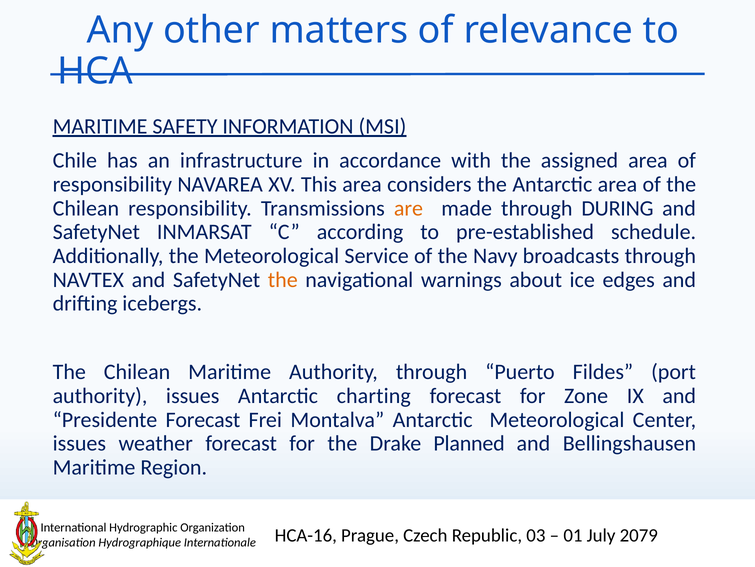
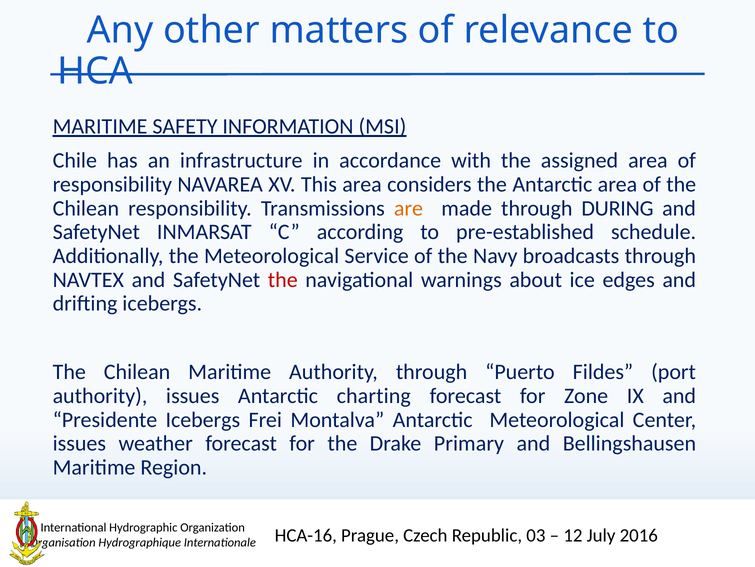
the at (283, 279) colour: orange -> red
Presidente Forecast: Forecast -> Icebergs
Planned: Planned -> Primary
01: 01 -> 12
2079: 2079 -> 2016
